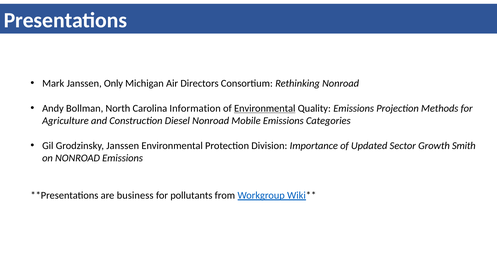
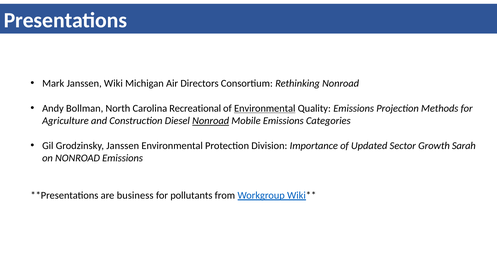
Only: Only -> Wiki
Information: Information -> Recreational
Nonroad at (211, 121) underline: none -> present
Smith: Smith -> Sarah
